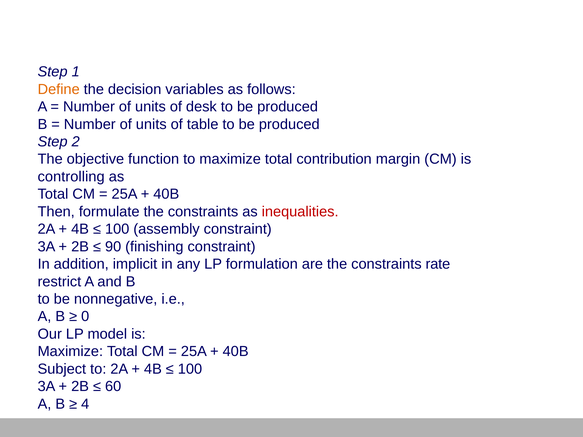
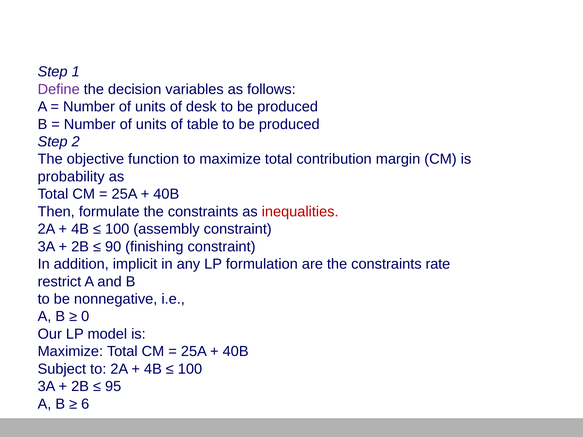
Define colour: orange -> purple
controlling: controlling -> probability
60: 60 -> 95
4: 4 -> 6
